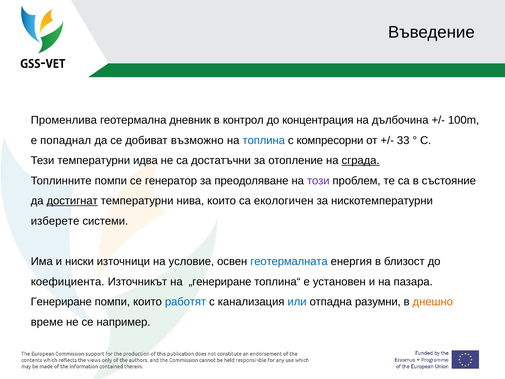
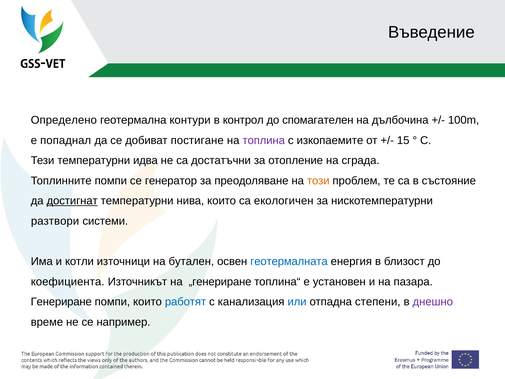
Променлива: Променлива -> Определено
дневник: дневник -> контури
концентрация: концентрация -> спомагателен
възможно: възможно -> постигане
топлина colour: blue -> purple
компресорни: компресорни -> изкопаемите
33: 33 -> 15
сграда underline: present -> none
този colour: purple -> orange
изберете: изберете -> разтвори
ниски: ниски -> котли
условие: условие -> бутален
разумни: разумни -> степени
днешно colour: orange -> purple
